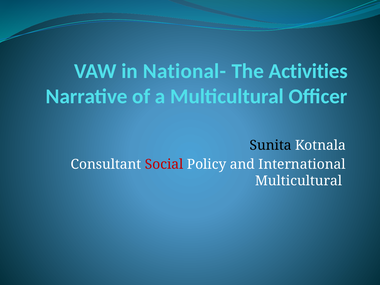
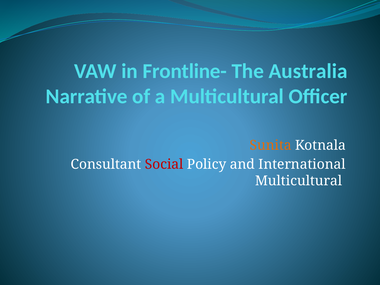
National-: National- -> Frontline-
Activities: Activities -> Australia
Sunita colour: black -> orange
